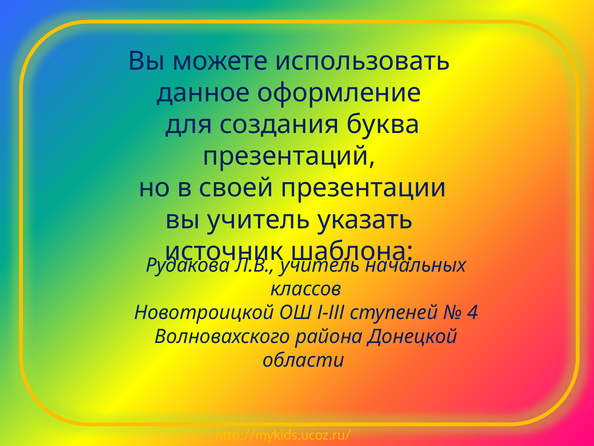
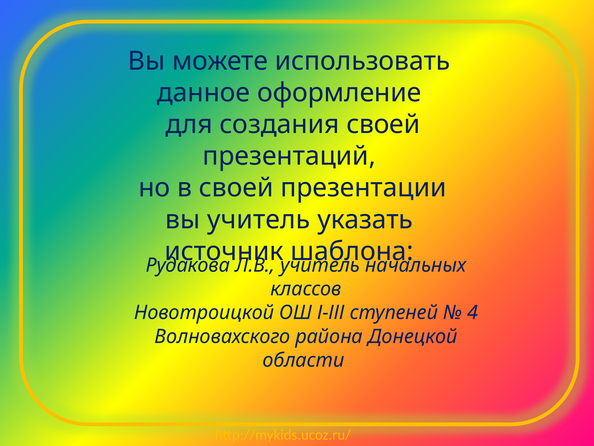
создания буква: буква -> своей
